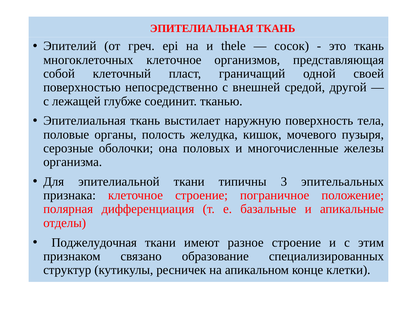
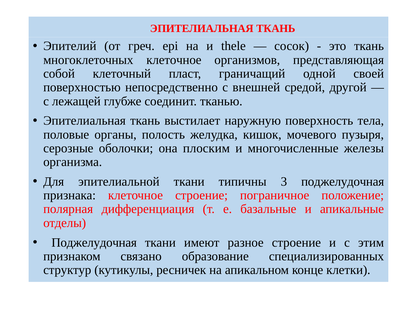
половых: половых -> плоским
3 эпительальных: эпительальных -> поджелудочная
